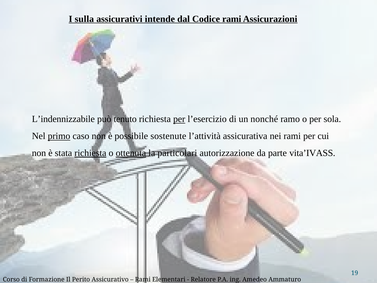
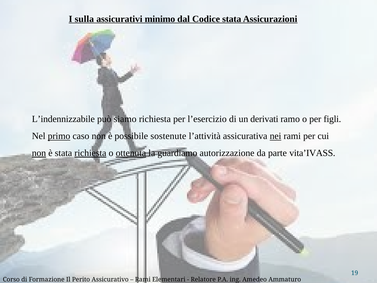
intende: intende -> minimo
Codice rami: rami -> stata
tenuto: tenuto -> siamo
per at (179, 119) underline: present -> none
nonché: nonché -> derivati
sola: sola -> figli
nei underline: none -> present
non at (39, 153) underline: none -> present
particolari: particolari -> guardiamo
